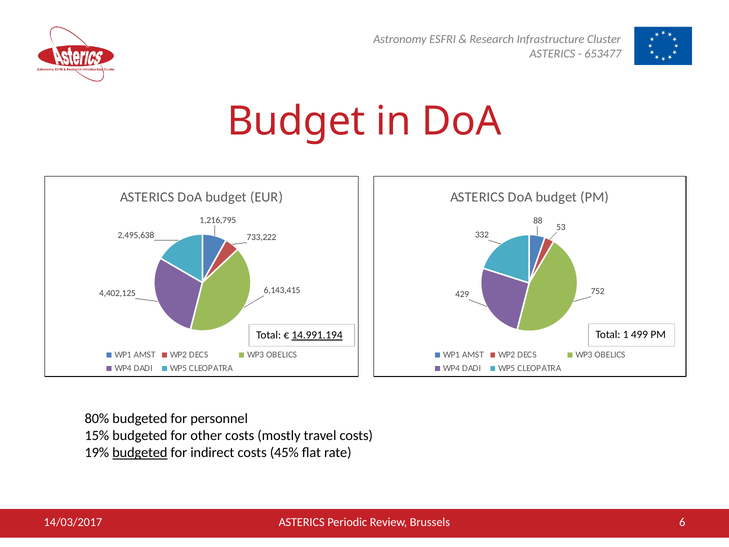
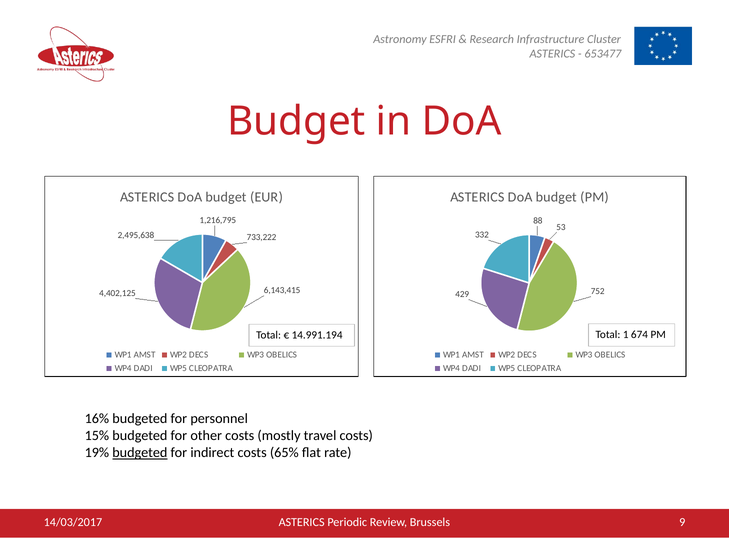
499: 499 -> 674
14.991.194 underline: present -> none
80%: 80% -> 16%
45%: 45% -> 65%
6: 6 -> 9
